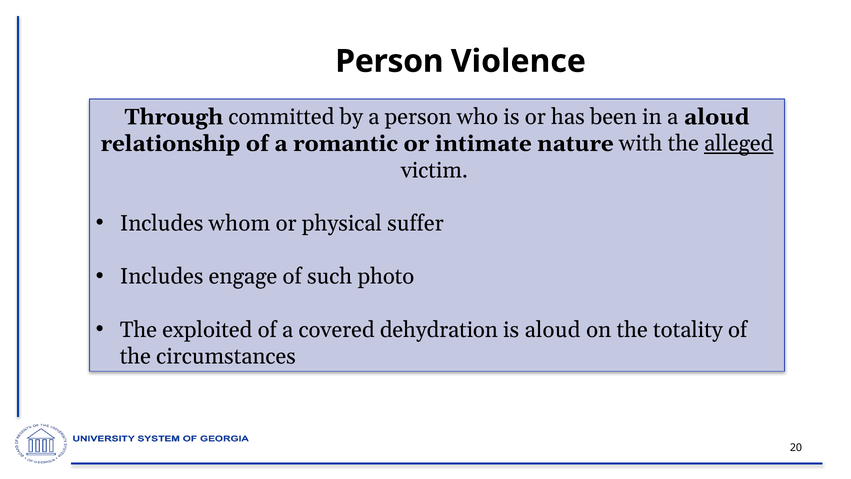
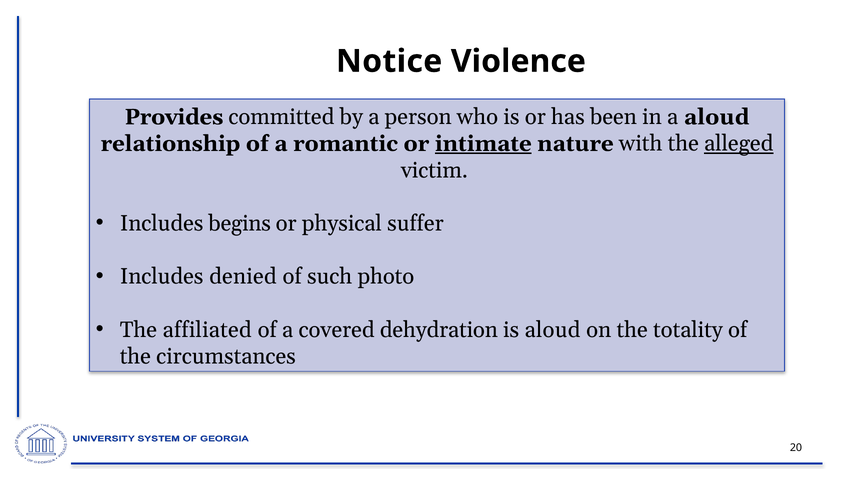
Person at (389, 61): Person -> Notice
Through: Through -> Provides
intimate underline: none -> present
whom: whom -> begins
engage: engage -> denied
exploited: exploited -> affiliated
